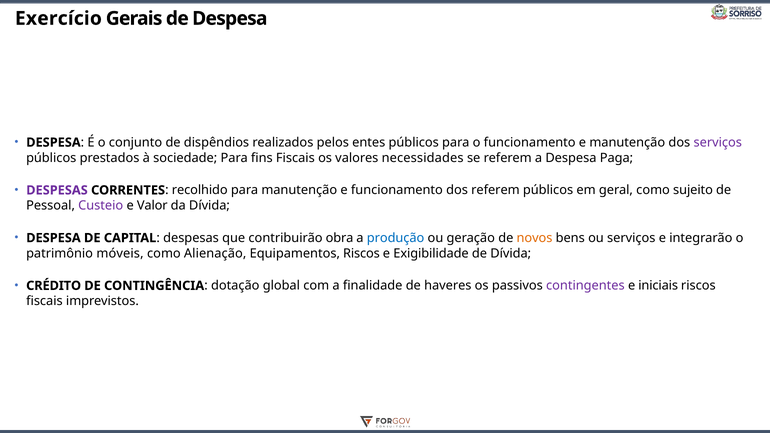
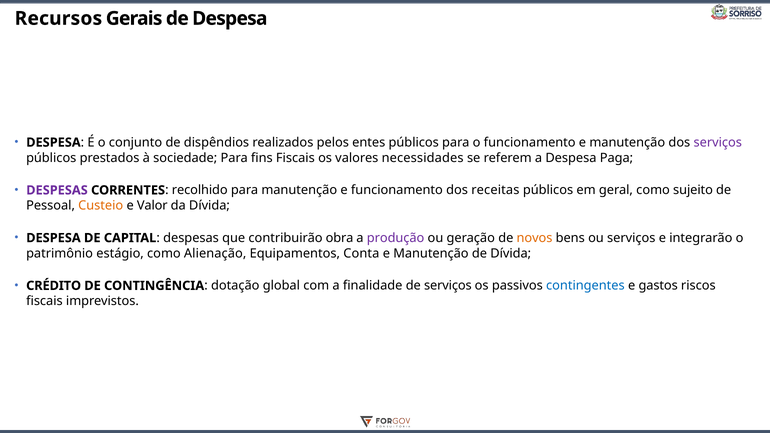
Exercício: Exercício -> Recursos
dos referem: referem -> receitas
Custeio colour: purple -> orange
produção colour: blue -> purple
móveis: móveis -> estágio
Equipamentos Riscos: Riscos -> Conta
Exigibilidade at (431, 253): Exigibilidade -> Manutenção
de haveres: haveres -> serviços
contingentes colour: purple -> blue
iniciais: iniciais -> gastos
